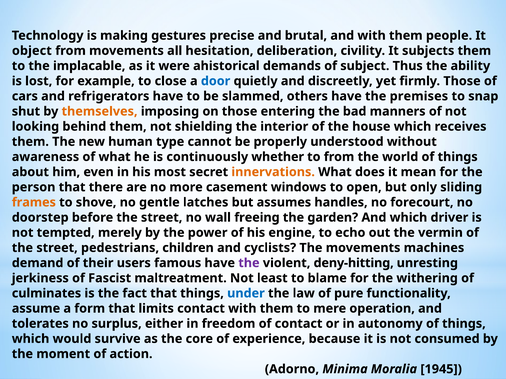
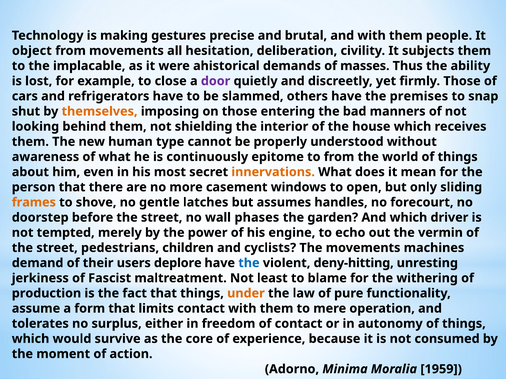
subject: subject -> masses
door colour: blue -> purple
whether: whether -> epitome
freeing: freeing -> phases
famous: famous -> deplore
the at (249, 263) colour: purple -> blue
culminates: culminates -> production
under colour: blue -> orange
1945: 1945 -> 1959
